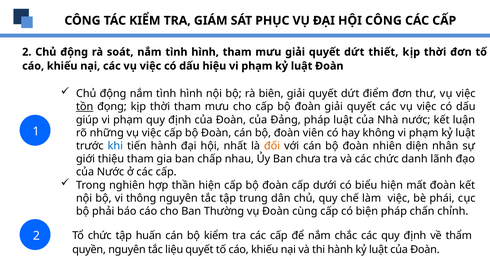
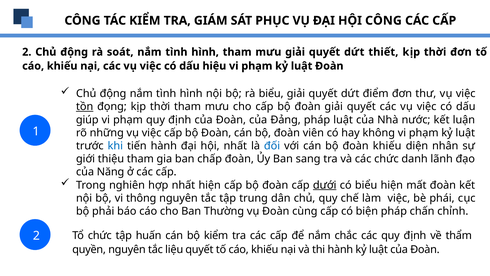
rà biên: biên -> biểu
đối colour: orange -> blue
đoàn nhiên: nhiên -> khiếu
chấp nhau: nhau -> đoàn
chưa: chưa -> sang
của Nước: Nước -> Năng
hợp thần: thần -> nhất
dưới underline: none -> present
